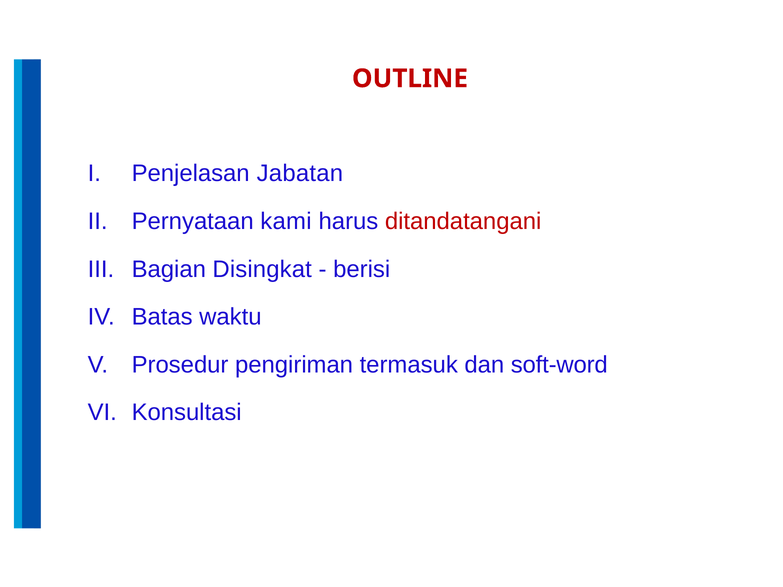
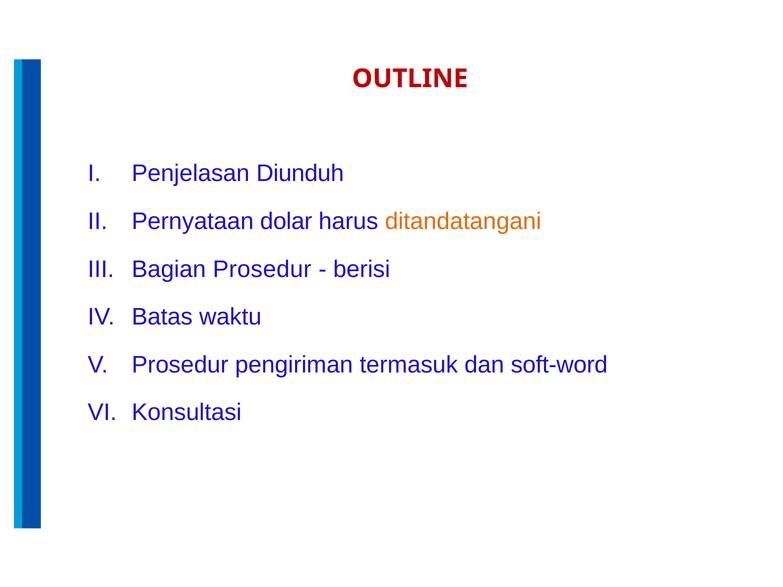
Jabatan: Jabatan -> Diunduh
kami: kami -> dolar
ditandatangani colour: red -> orange
Bagian Disingkat: Disingkat -> Prosedur
